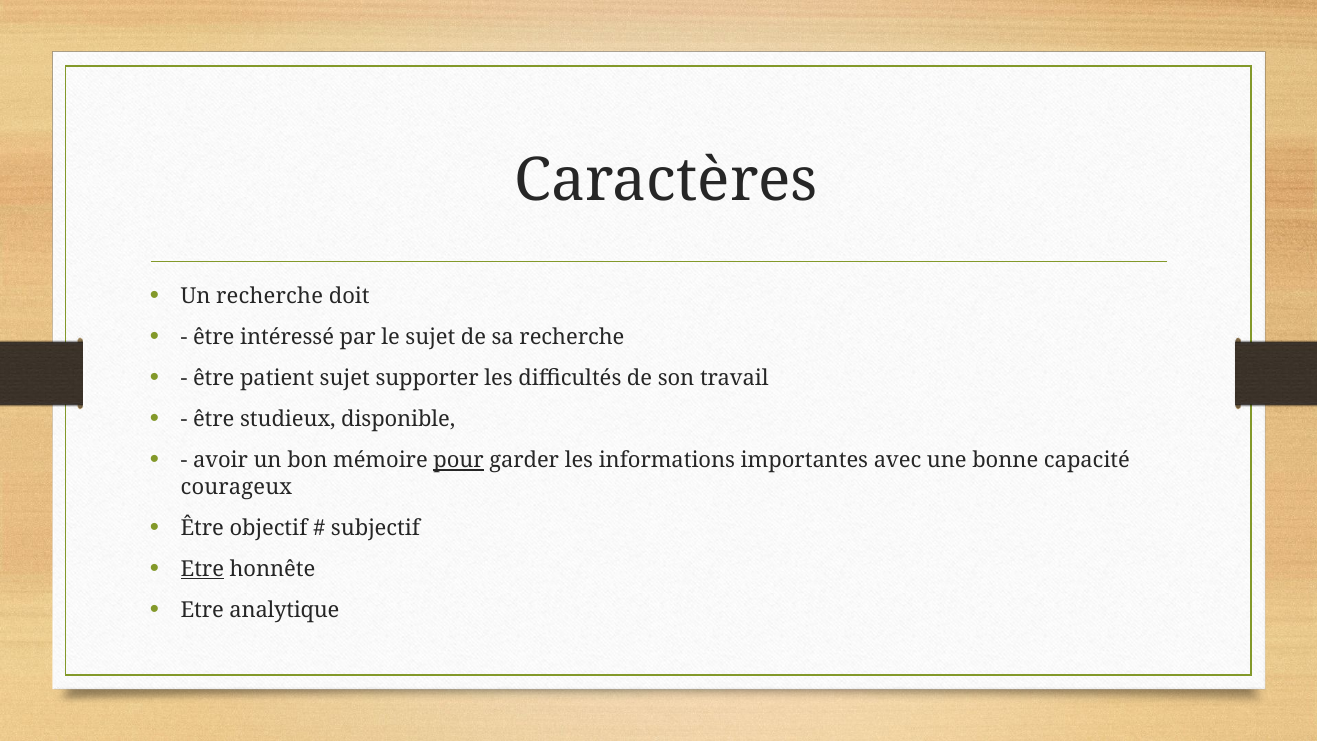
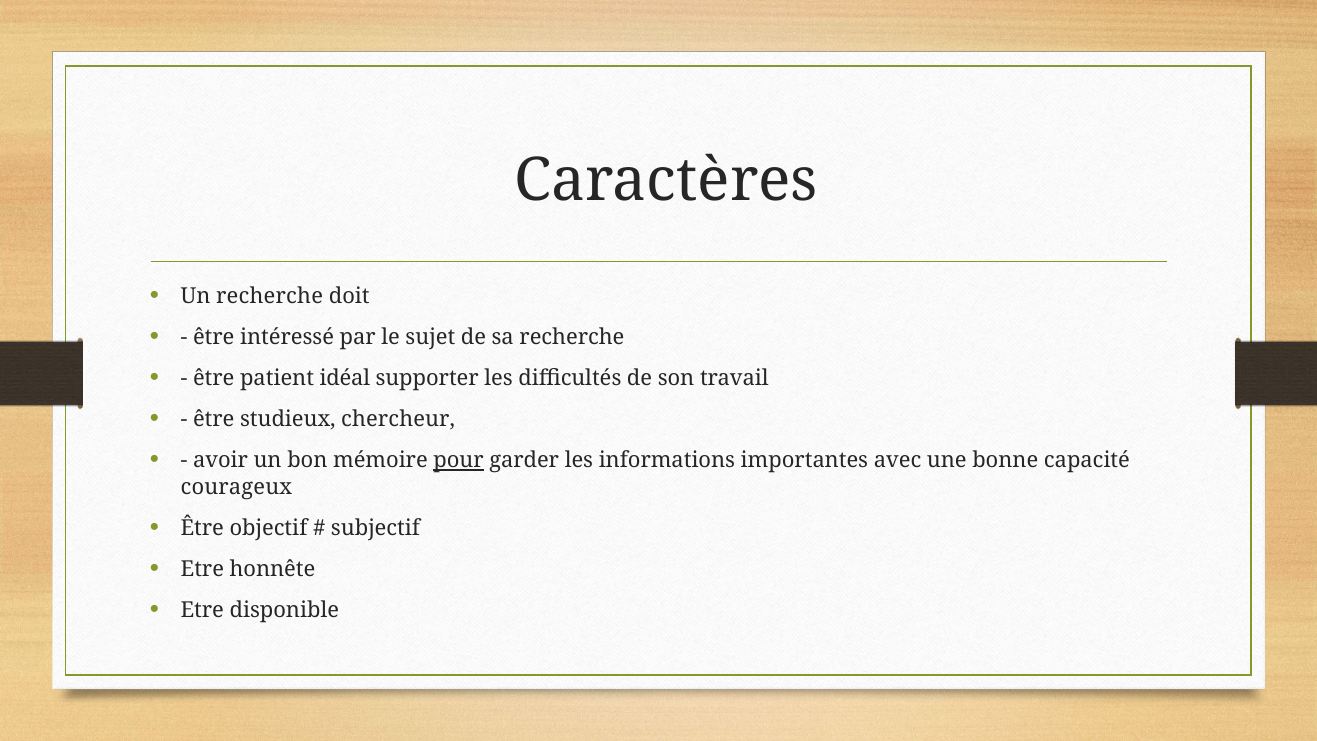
patient sujet: sujet -> idéal
disponible: disponible -> chercheur
Etre at (202, 569) underline: present -> none
analytique: analytique -> disponible
